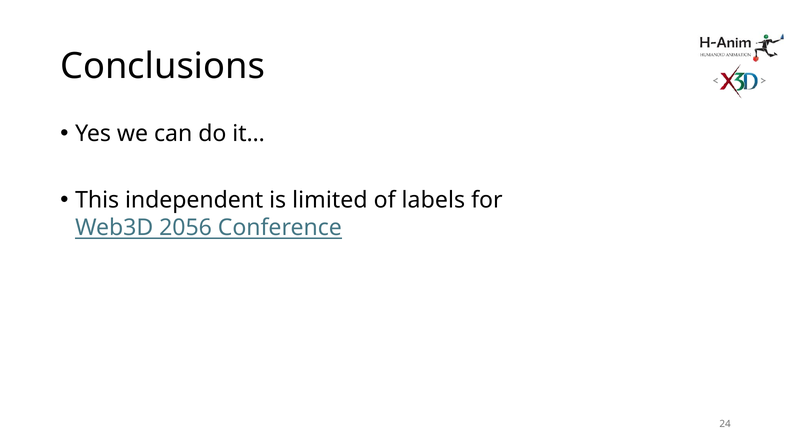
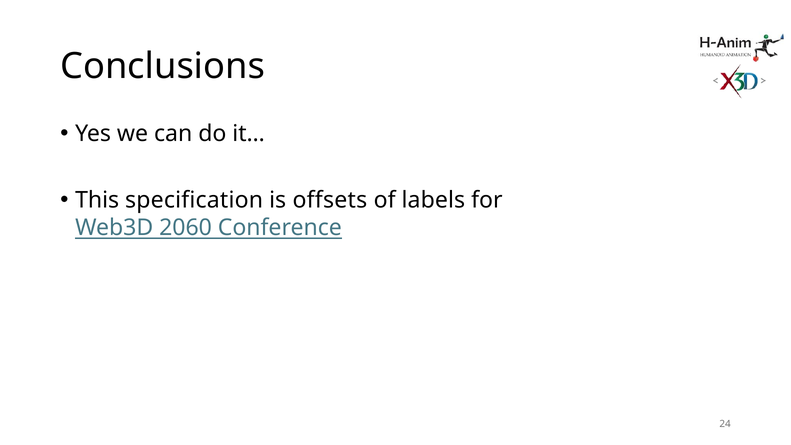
independent: independent -> specification
limited: limited -> offsets
2056: 2056 -> 2060
